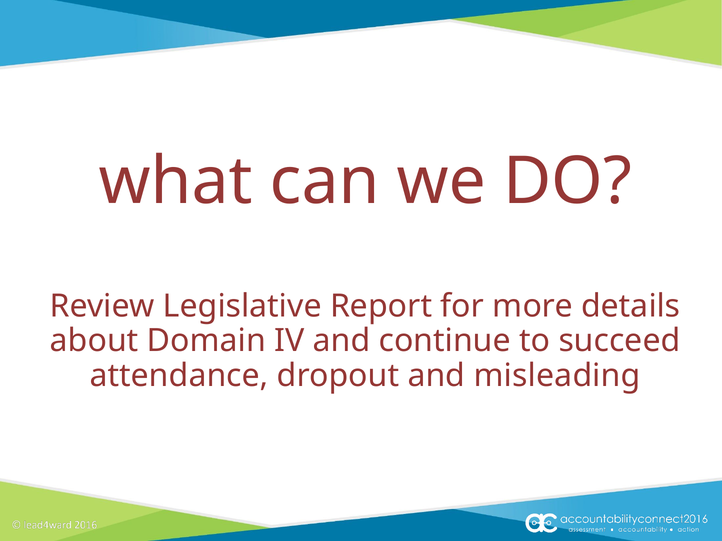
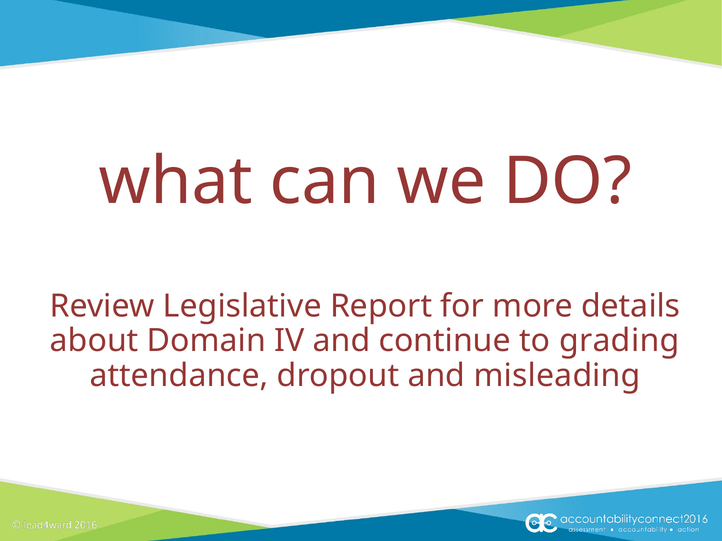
succeed: succeed -> grading
